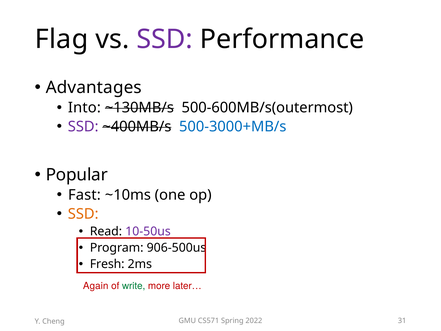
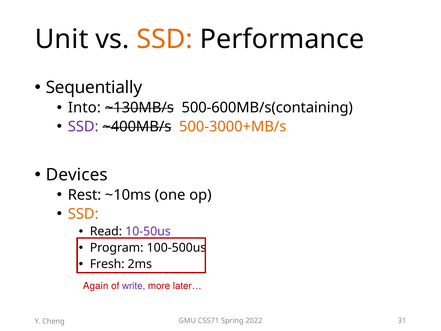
Flag: Flag -> Unit
SSD at (165, 39) colour: purple -> orange
Advantages: Advantages -> Sequentially
500-600MB/s(outermost: 500-600MB/s(outermost -> 500-600MB/s(containing
500-3000+MB/s colour: blue -> orange
Popular: Popular -> Devices
Fast: Fast -> Rest
906-500us: 906-500us -> 100-500us
write colour: green -> purple
